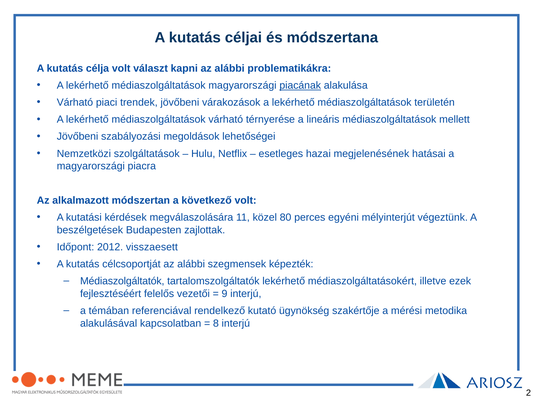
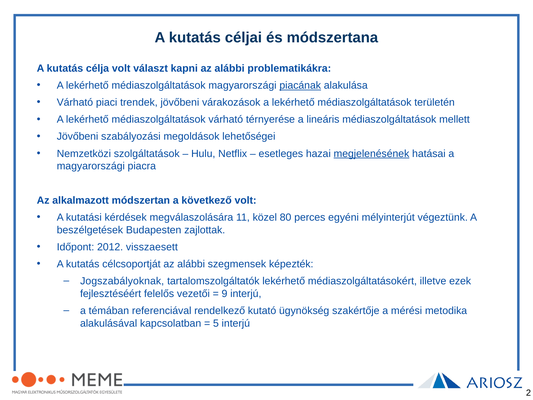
megjelenésének underline: none -> present
Médiaszolgáltatók: Médiaszolgáltatók -> Jogszabályoknak
8: 8 -> 5
